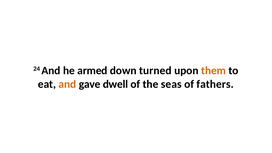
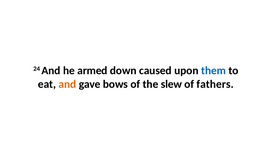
turned: turned -> caused
them colour: orange -> blue
dwell: dwell -> bows
seas: seas -> slew
